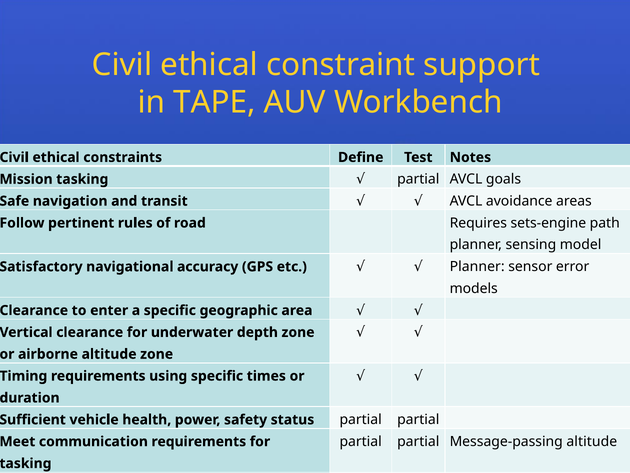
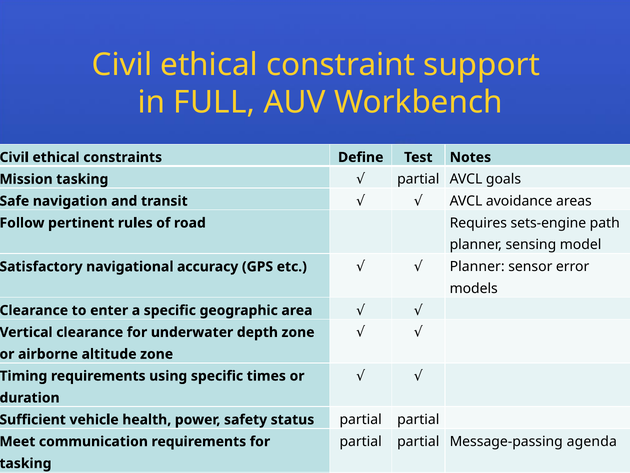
TAPE: TAPE -> FULL
Message-passing altitude: altitude -> agenda
